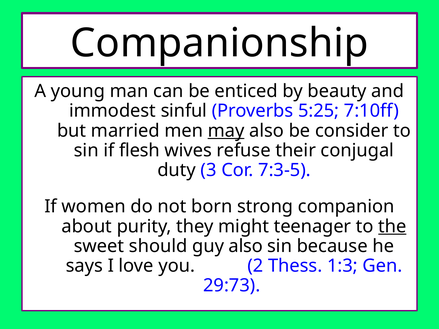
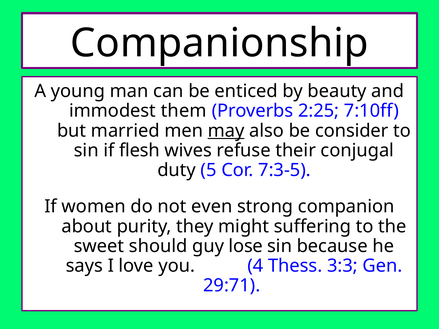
sinful: sinful -> them
5:25: 5:25 -> 2:25
3: 3 -> 5
born: born -> even
teenager: teenager -> suffering
the underline: present -> none
guy also: also -> lose
2: 2 -> 4
1:3: 1:3 -> 3:3
29:73: 29:73 -> 29:71
